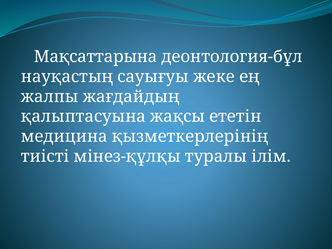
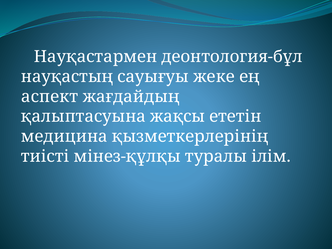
Мақсаттарына: Мақсаттарына -> Науқастармен
жалпы: жалпы -> аспект
